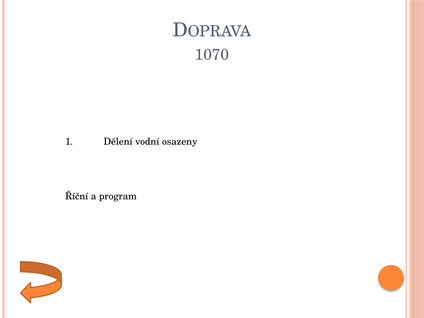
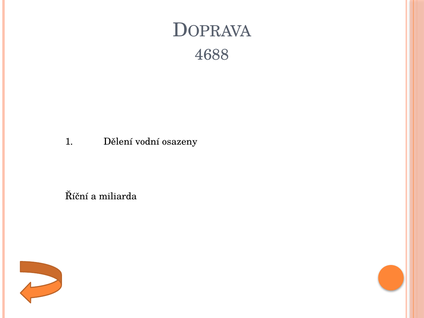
1070: 1070 -> 4688
program: program -> miliarda
